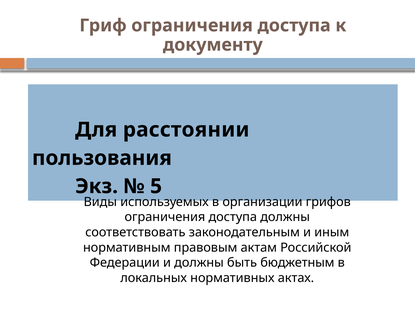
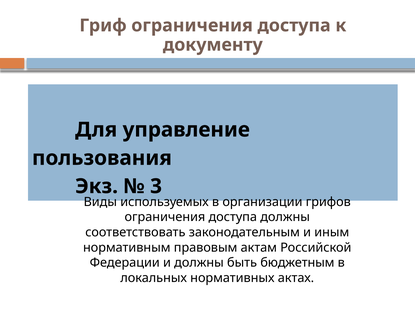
расстоянии: расстоянии -> управление
5: 5 -> 3
